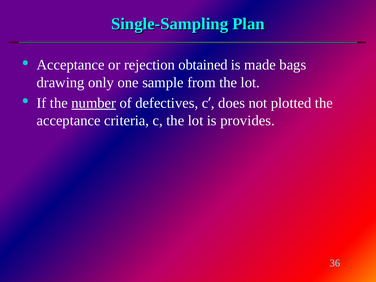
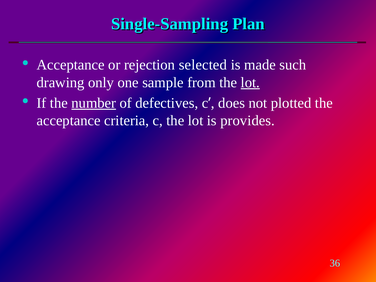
obtained: obtained -> selected
bags: bags -> such
lot at (250, 82) underline: none -> present
